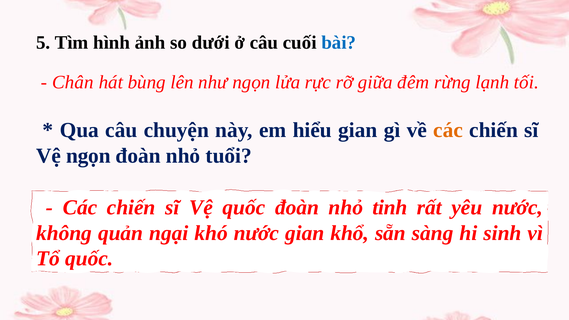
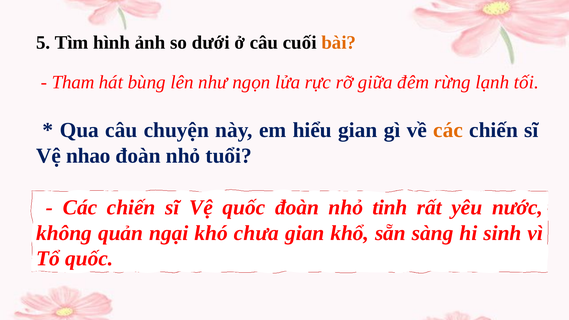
bài colour: blue -> orange
Chân: Chân -> Tham
Vệ ngọn: ngọn -> nhao
khó nước: nước -> chưa
